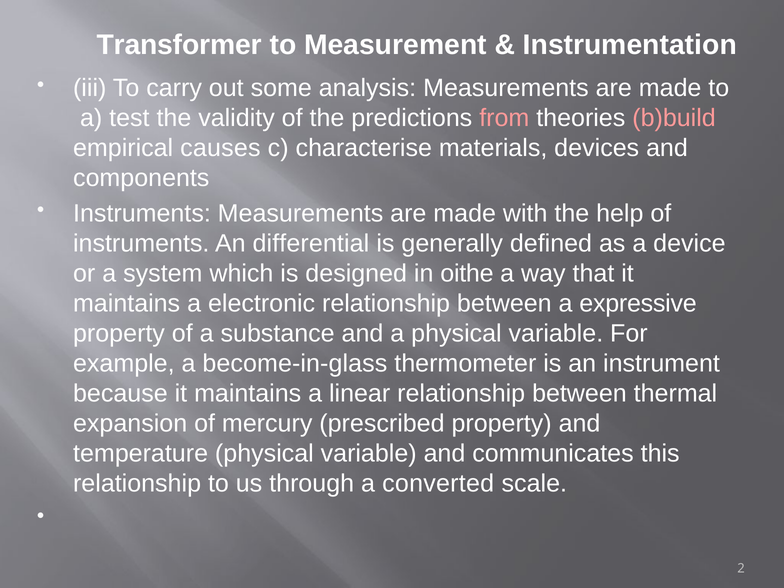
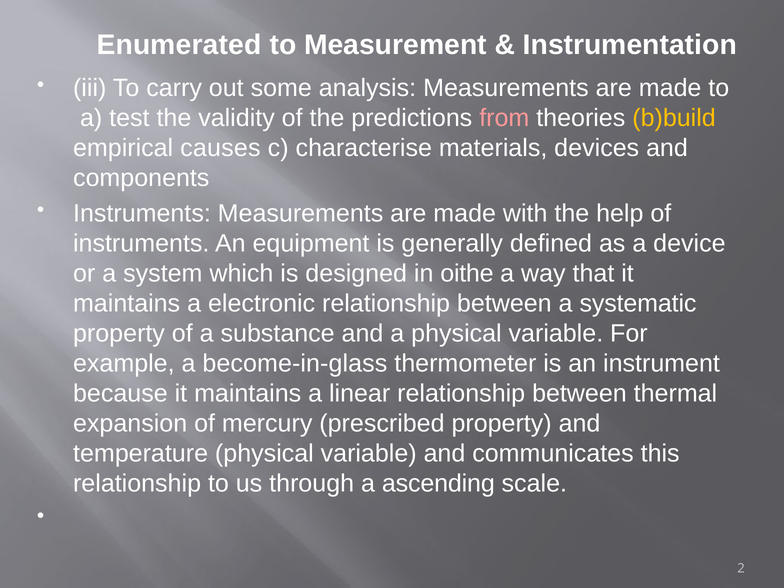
Transformer: Transformer -> Enumerated
b)build colour: pink -> yellow
differential: differential -> equipment
expressive: expressive -> systematic
converted: converted -> ascending
